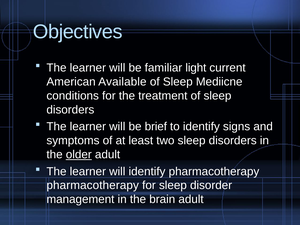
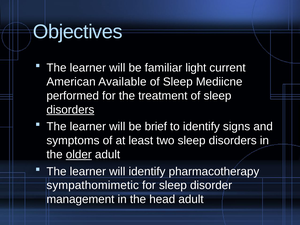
conditions: conditions -> performed
disorders at (70, 110) underline: none -> present
pharmacotherapy at (93, 185): pharmacotherapy -> sympathomimetic
brain: brain -> head
